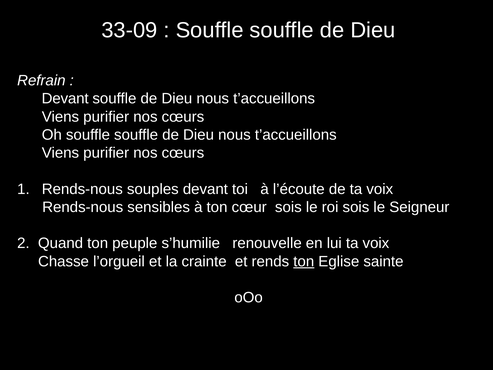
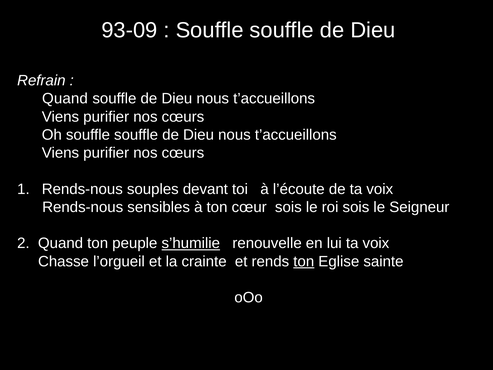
33-09: 33-09 -> 93-09
Devant at (65, 99): Devant -> Quand
s’humilie underline: none -> present
